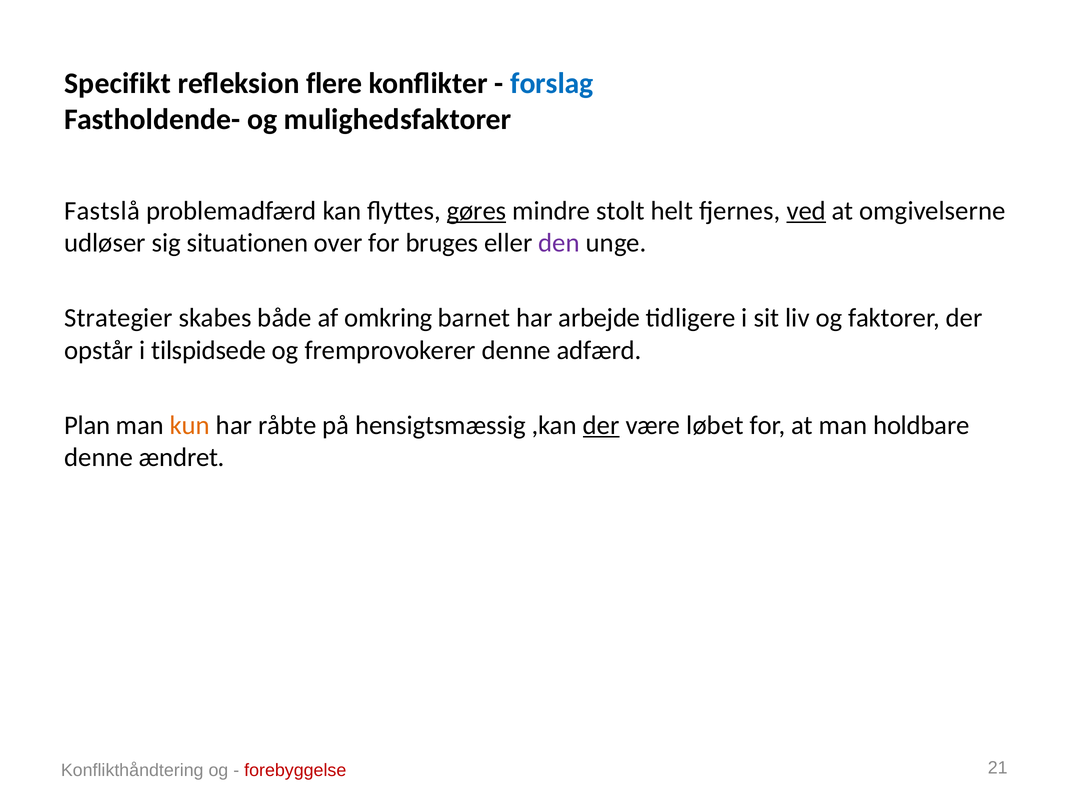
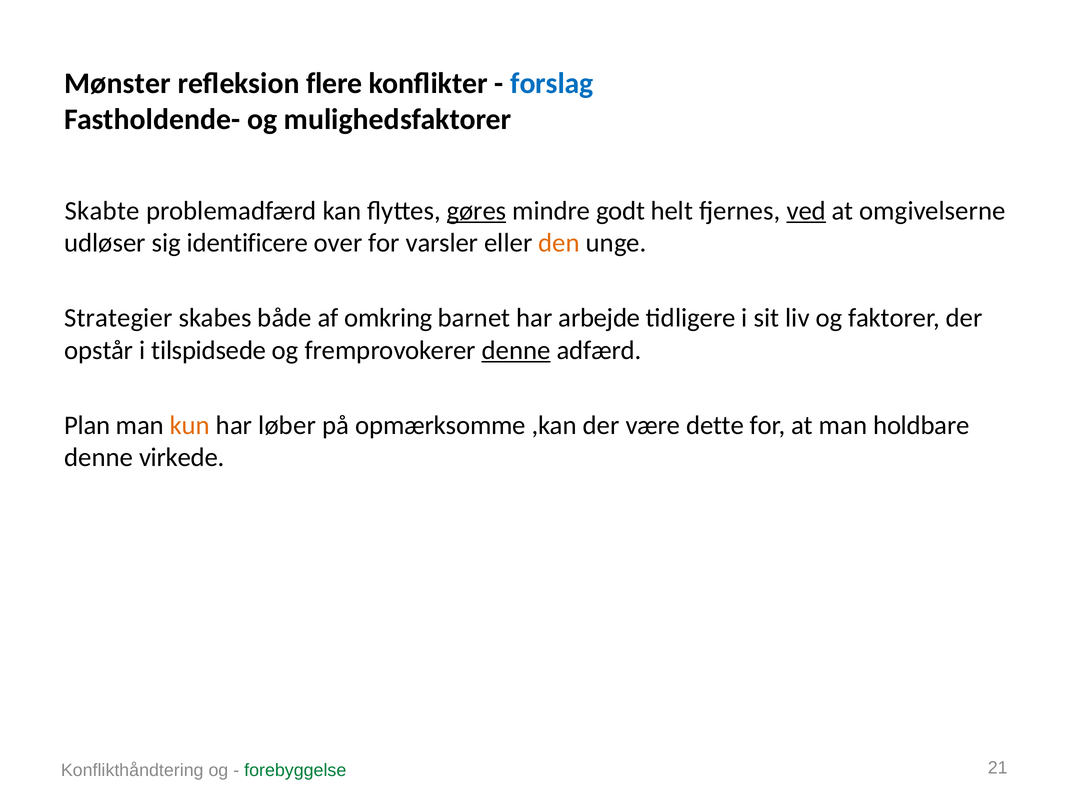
Specifikt: Specifikt -> Mønster
Fastslå: Fastslå -> Skabte
stolt: stolt -> godt
situationen: situationen -> identificere
bruges: bruges -> varsler
den colour: purple -> orange
denne at (516, 350) underline: none -> present
råbte: råbte -> løber
hensigtsmæssig: hensigtsmæssig -> opmærksomme
der at (601, 425) underline: present -> none
løbet: løbet -> dette
ændret: ændret -> virkede
forebyggelse colour: red -> green
